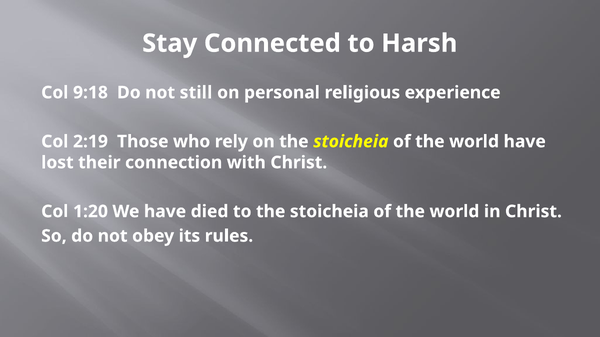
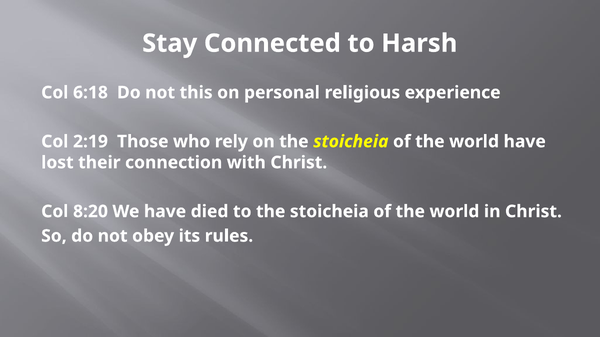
9:18: 9:18 -> 6:18
still: still -> this
1:20: 1:20 -> 8:20
